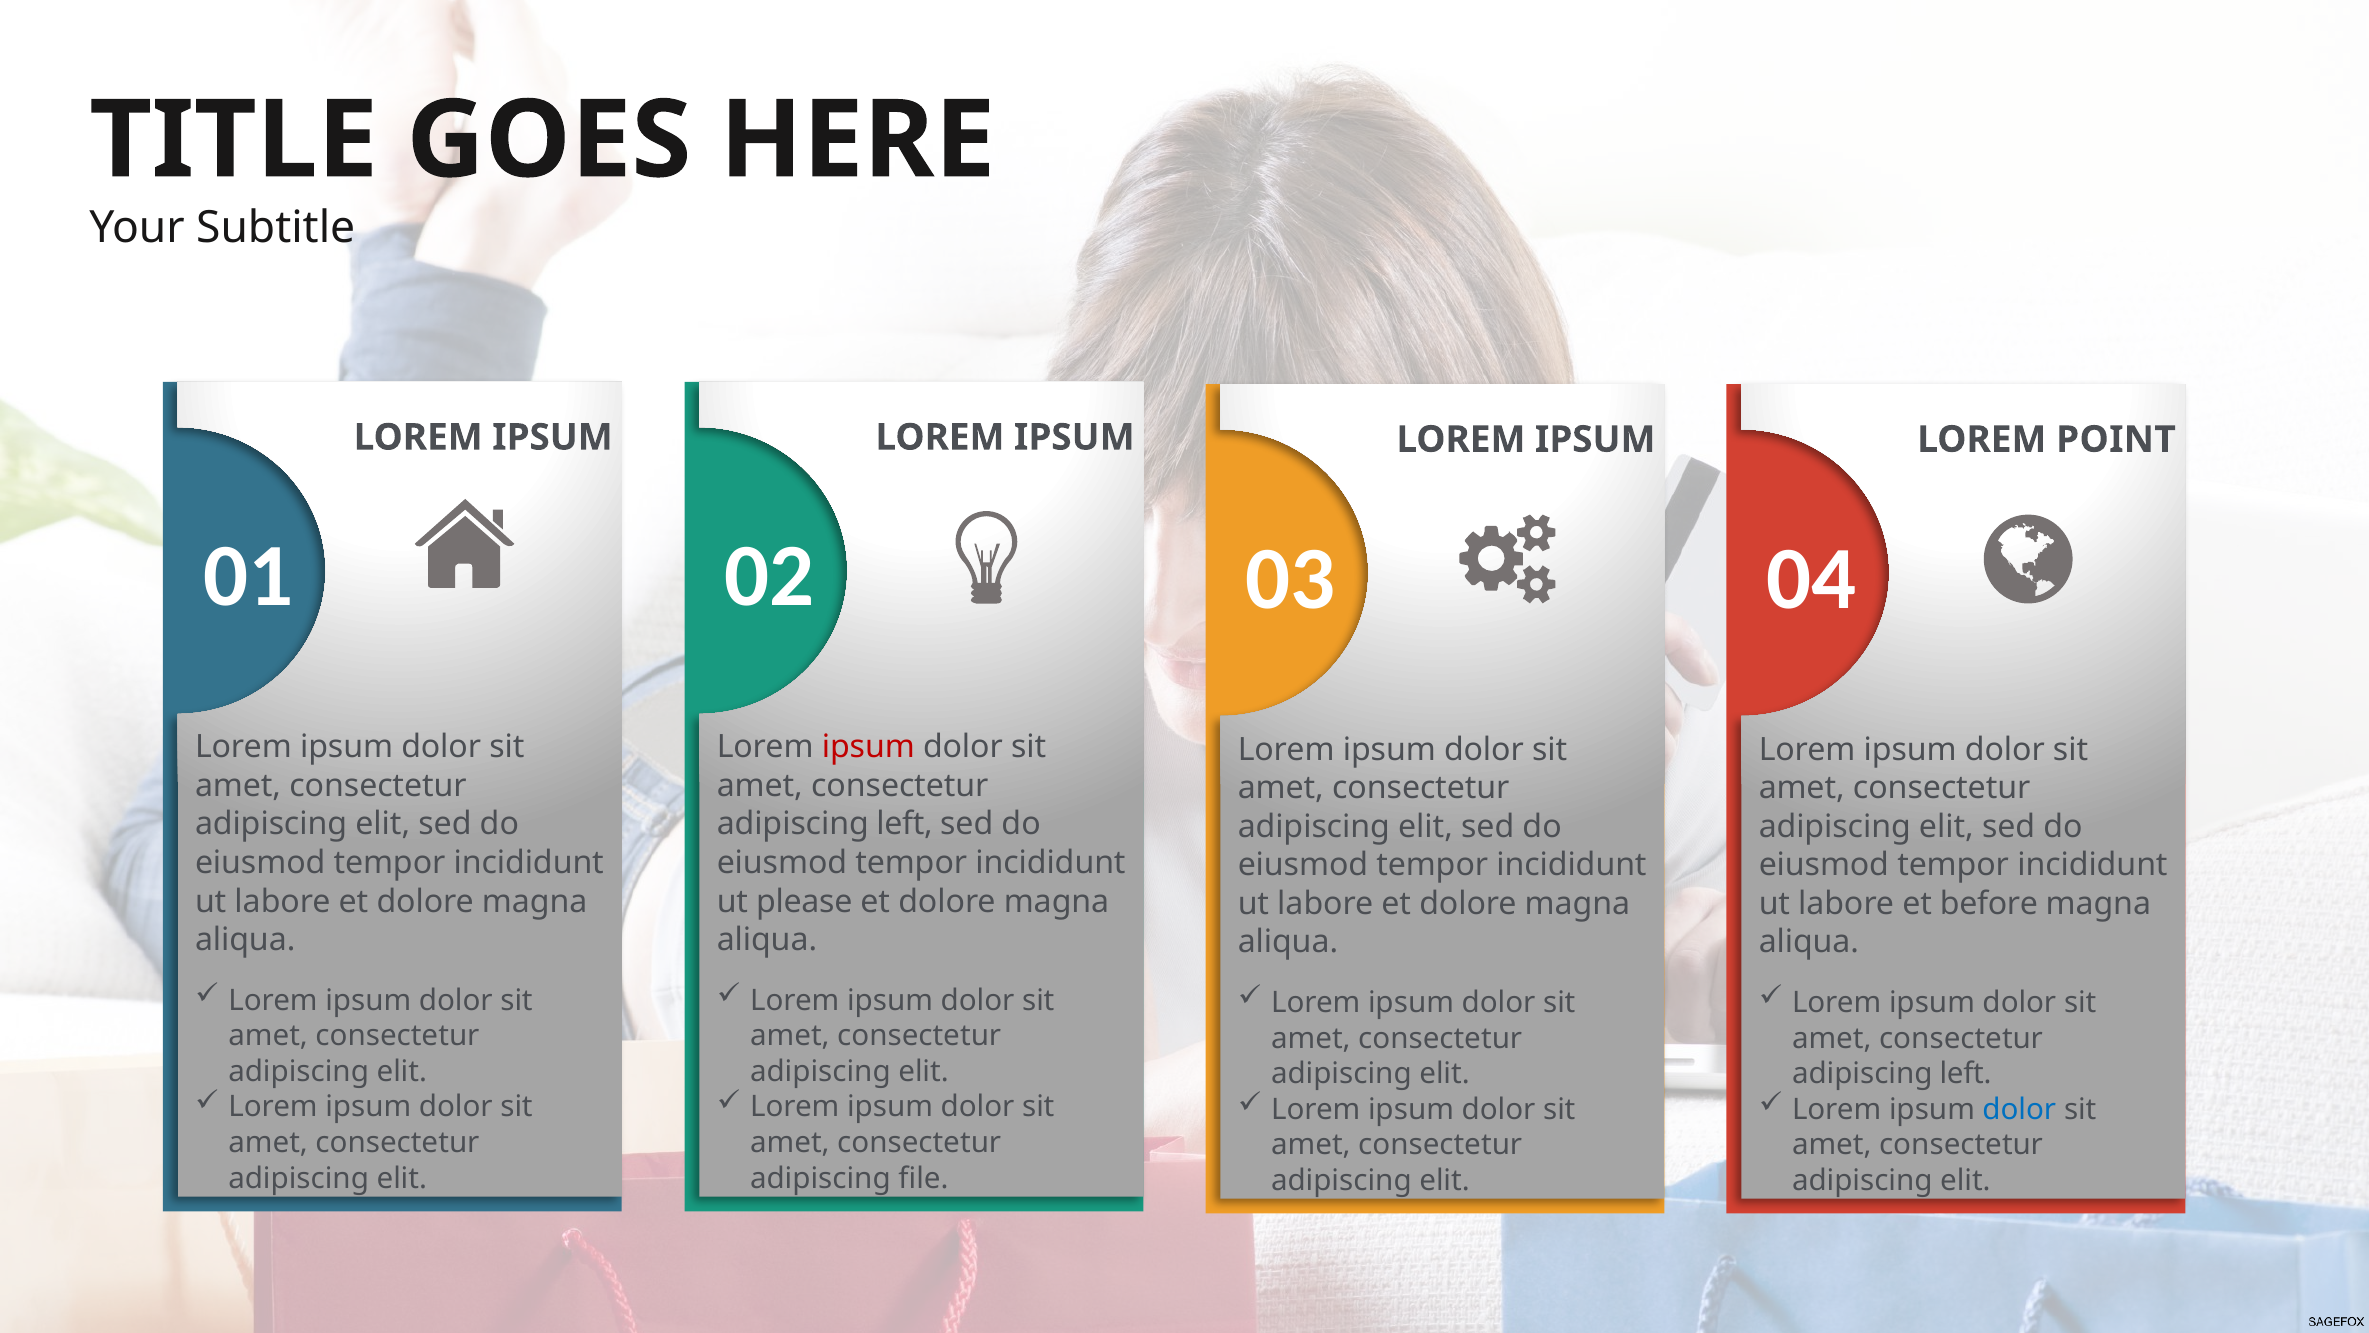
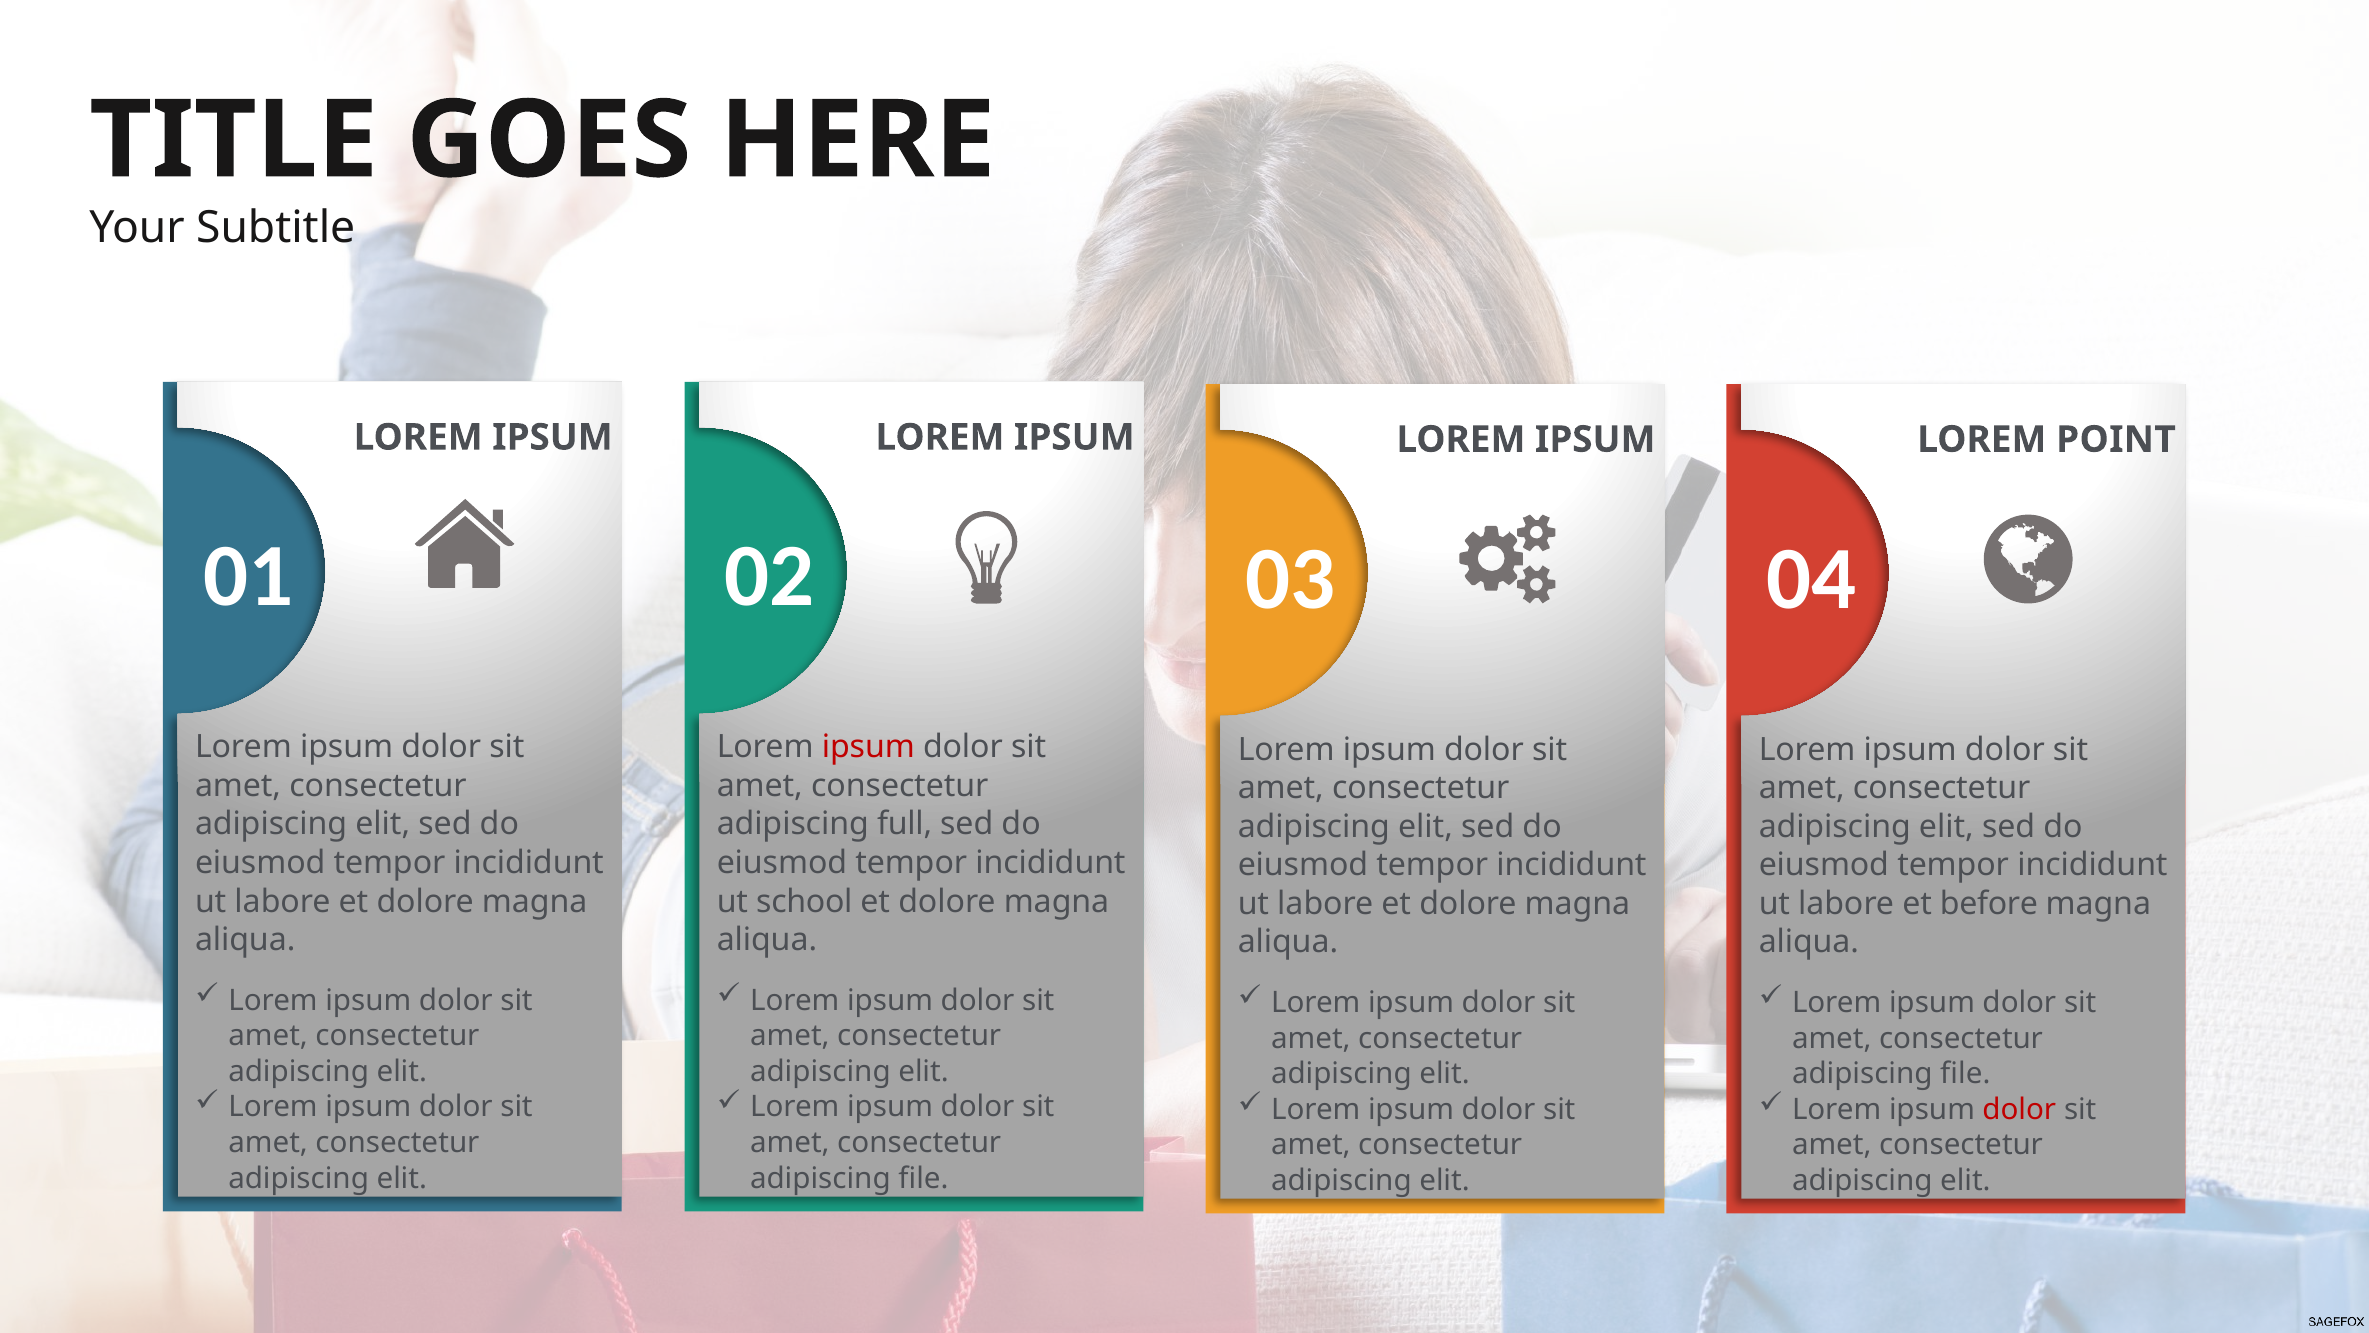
left at (905, 824): left -> full
please: please -> school
left at (1966, 1073): left -> file
dolor at (2019, 1109) colour: blue -> red
